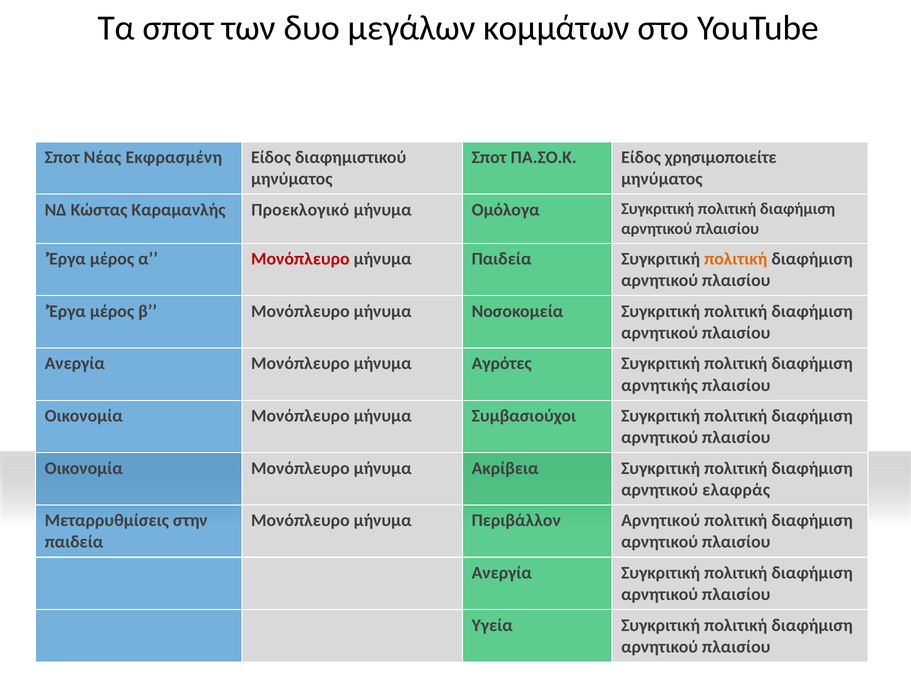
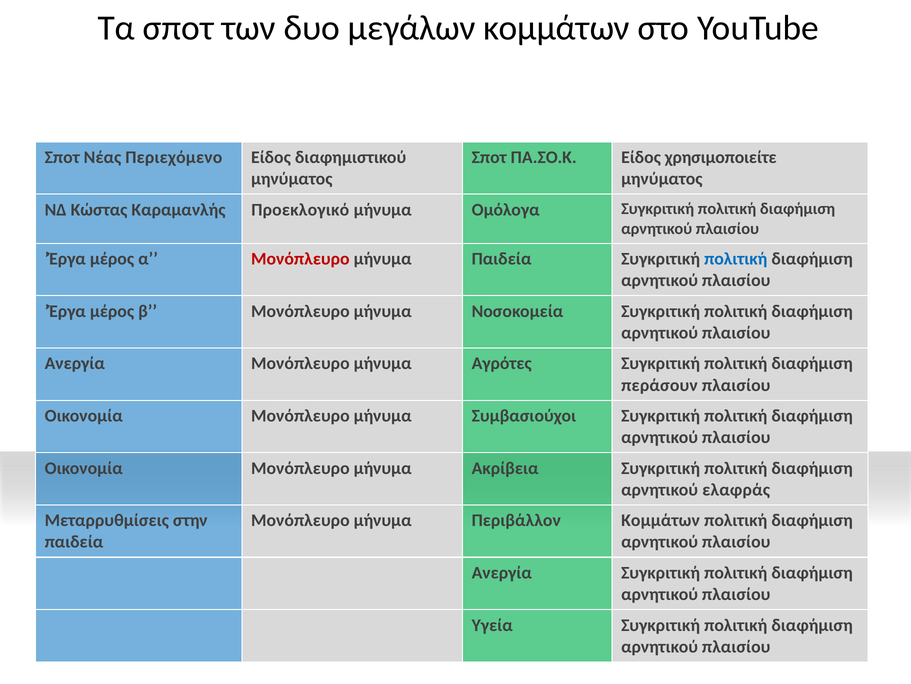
Εκφρασμένη: Εκφρασμένη -> Περιεχόμενο
πολιτική at (736, 259) colour: orange -> blue
αρνητικής: αρνητικής -> περάσουν
Περιβάλλον Αρνητικού: Αρνητικού -> Κομμάτων
